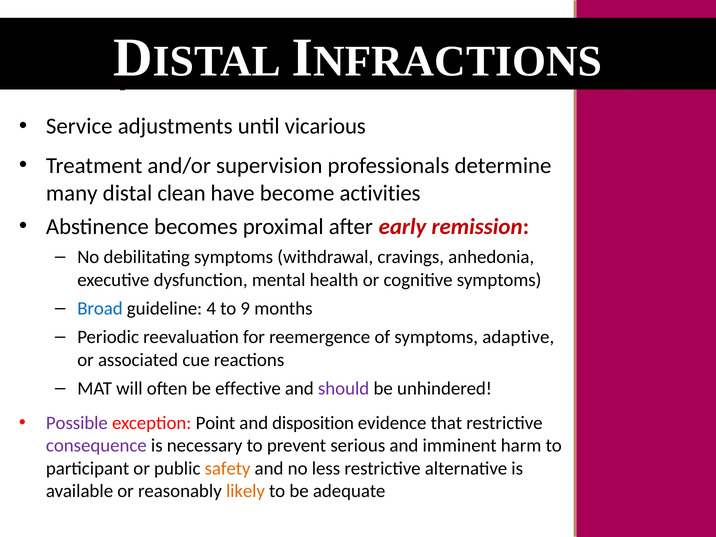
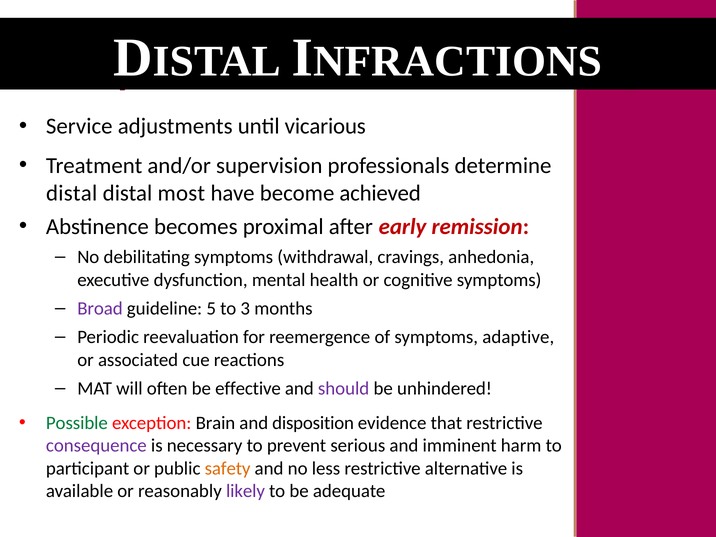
many at (72, 193): many -> distal
clean: clean -> most
activities: activities -> achieved
Broad colour: blue -> purple
4: 4 -> 5
9: 9 -> 3
Possible colour: purple -> green
Point: Point -> Brain
likely colour: orange -> purple
